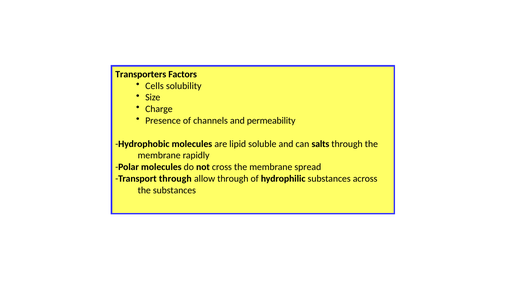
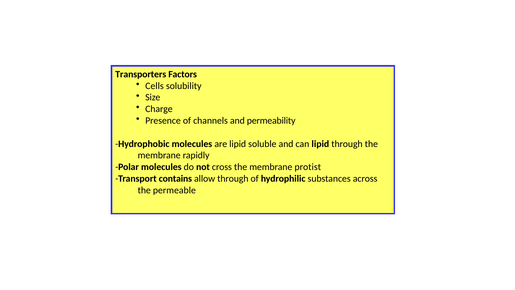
can salts: salts -> lipid
spread: spread -> protist
Transport through: through -> contains
the substances: substances -> permeable
